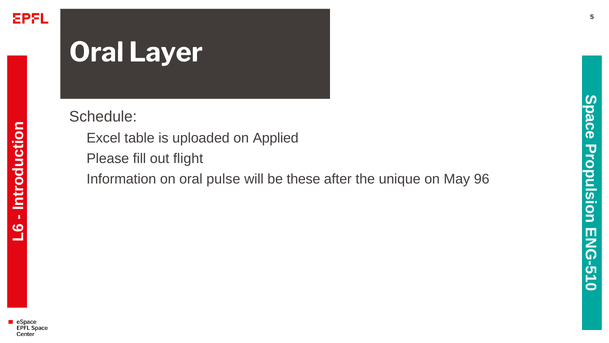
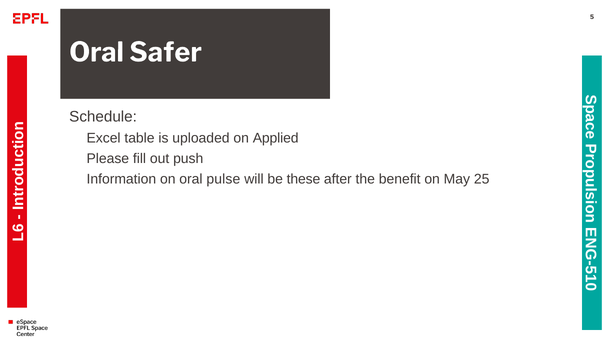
Layer: Layer -> Safer
flight: flight -> push
unique: unique -> benefit
96: 96 -> 25
